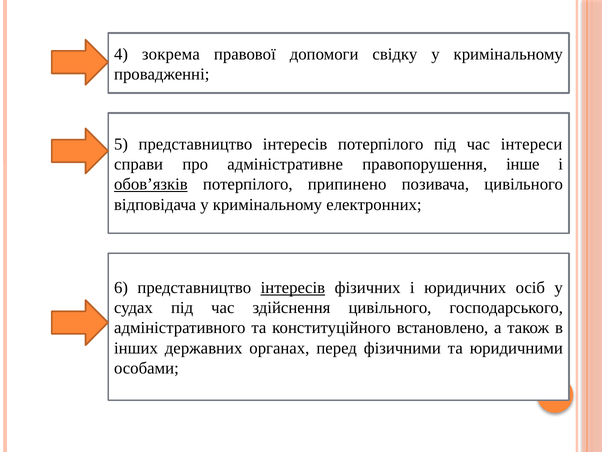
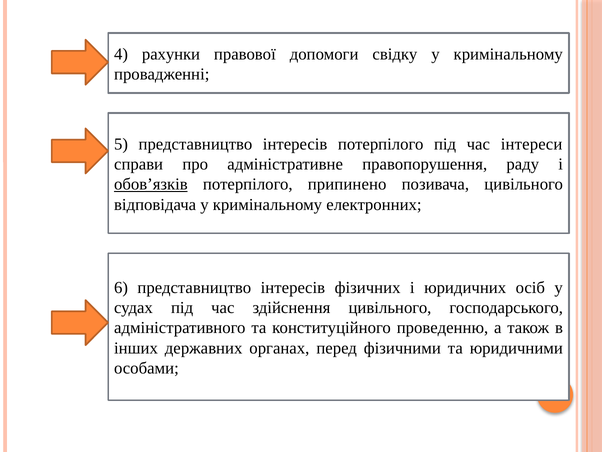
зокрема: зокрема -> рахунки
інше: інше -> раду
інтересів at (293, 287) underline: present -> none
встановлено: встановлено -> проведенню
